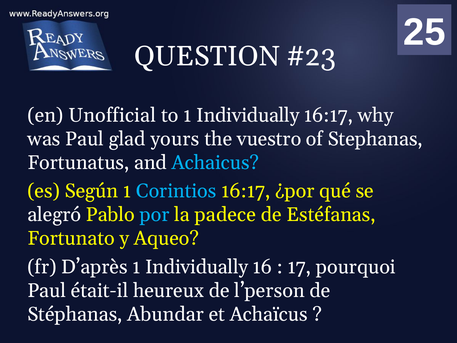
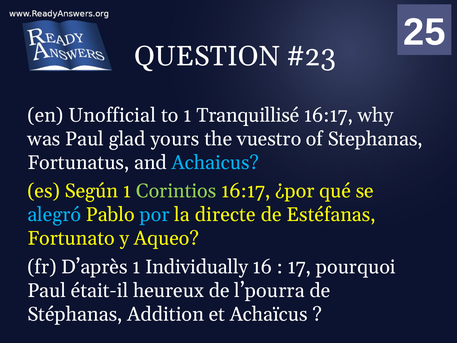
to 1 Individually: Individually -> Tranquillisé
Corintios colour: light blue -> light green
alegró colour: white -> light blue
padece: padece -> directe
l’person: l’person -> l’pourra
Abundar: Abundar -> Addition
